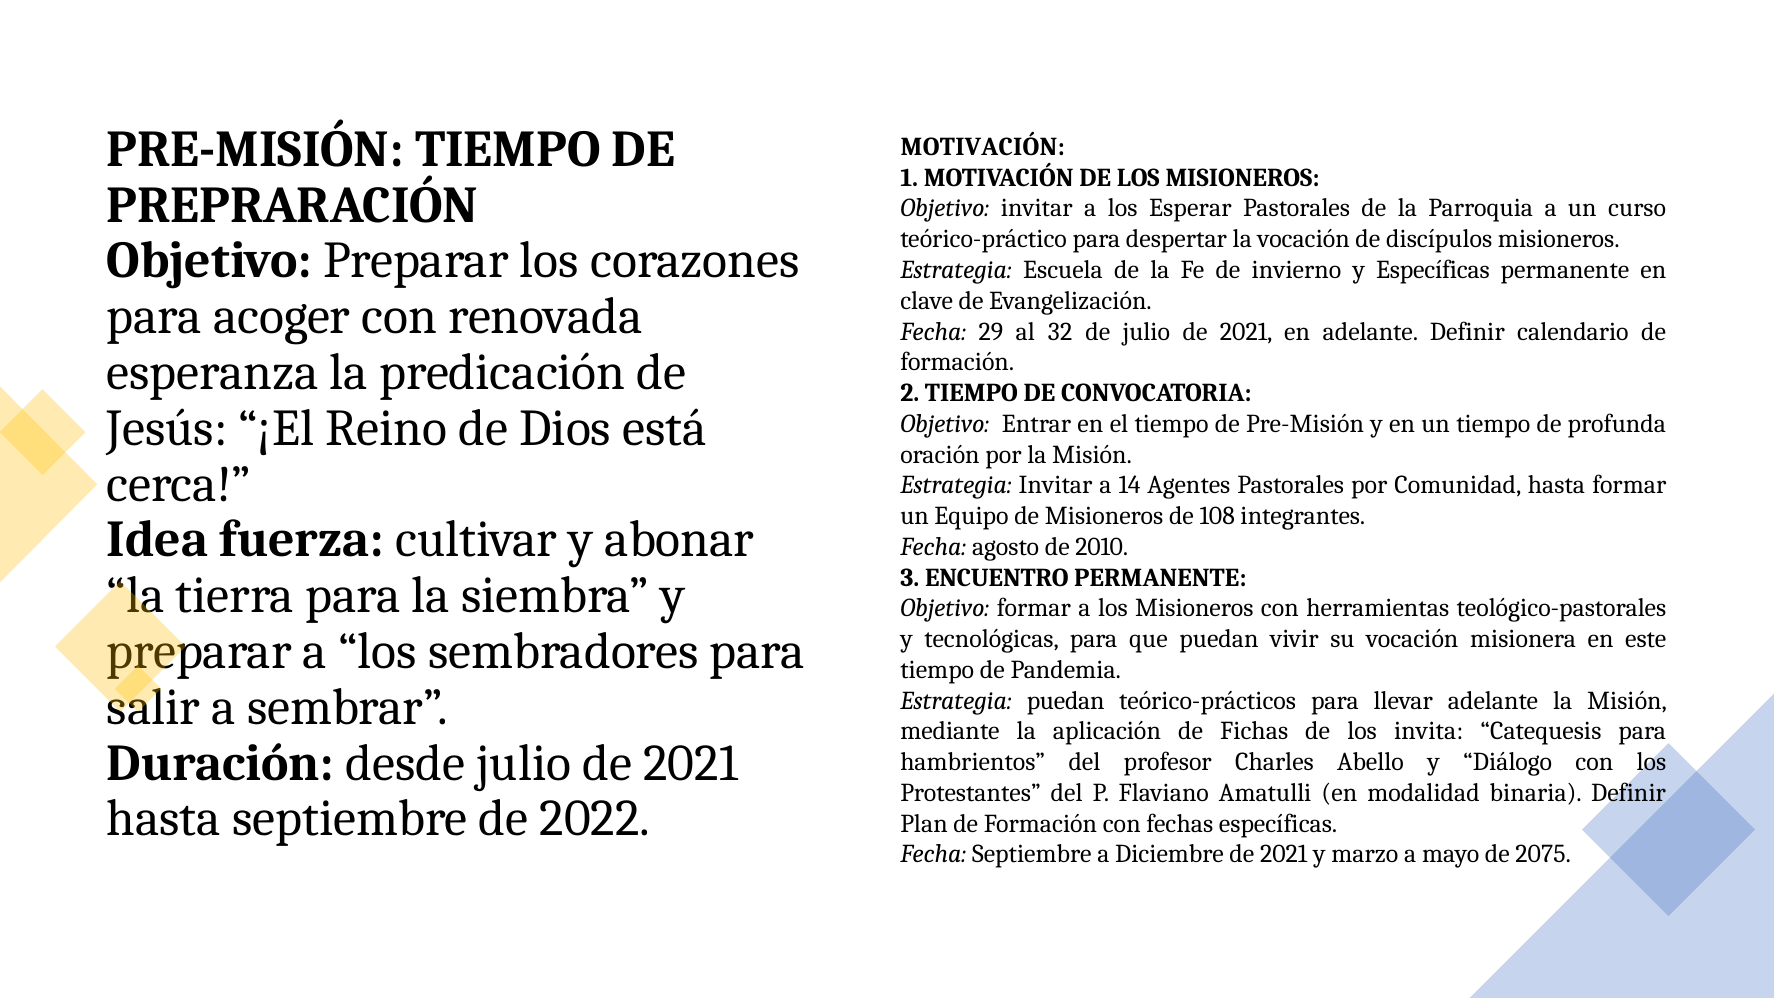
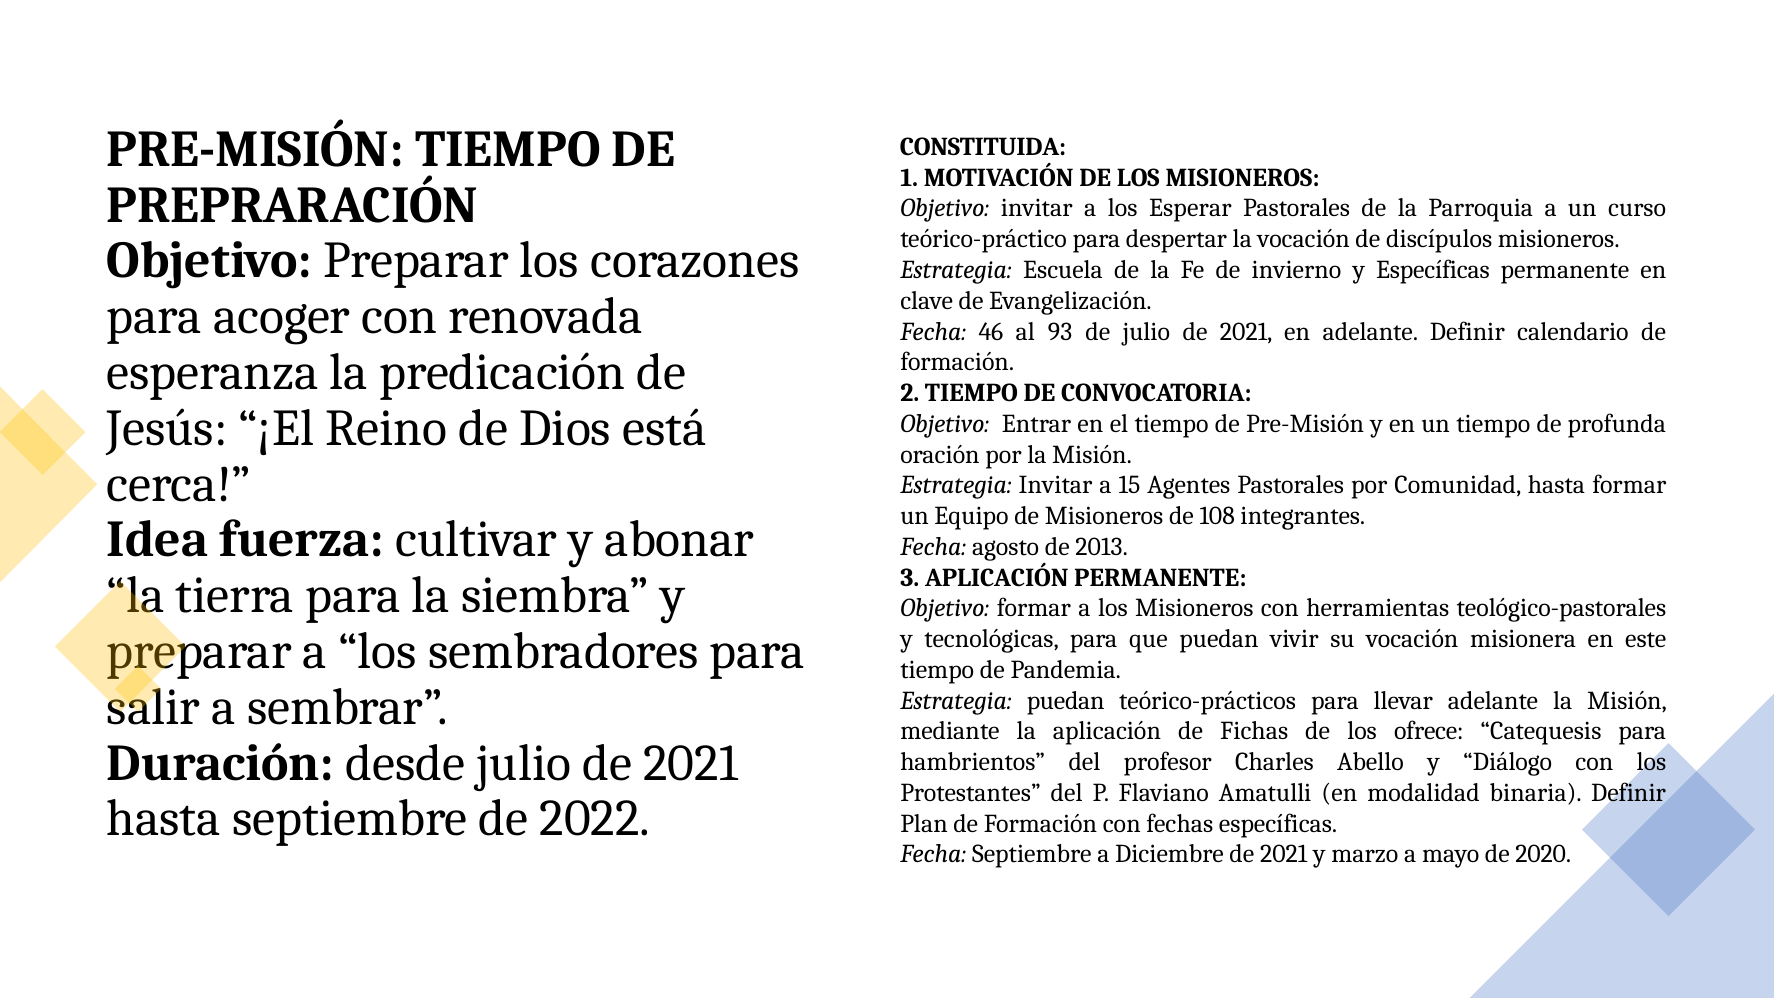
MOTIVACIÓN at (983, 147): MOTIVACIÓN -> CONSTITUIDA
29: 29 -> 46
32: 32 -> 93
14: 14 -> 15
2010: 2010 -> 2013
3 ENCUENTRO: ENCUENTRO -> APLICACIÓN
invita: invita -> ofrece
2075: 2075 -> 2020
